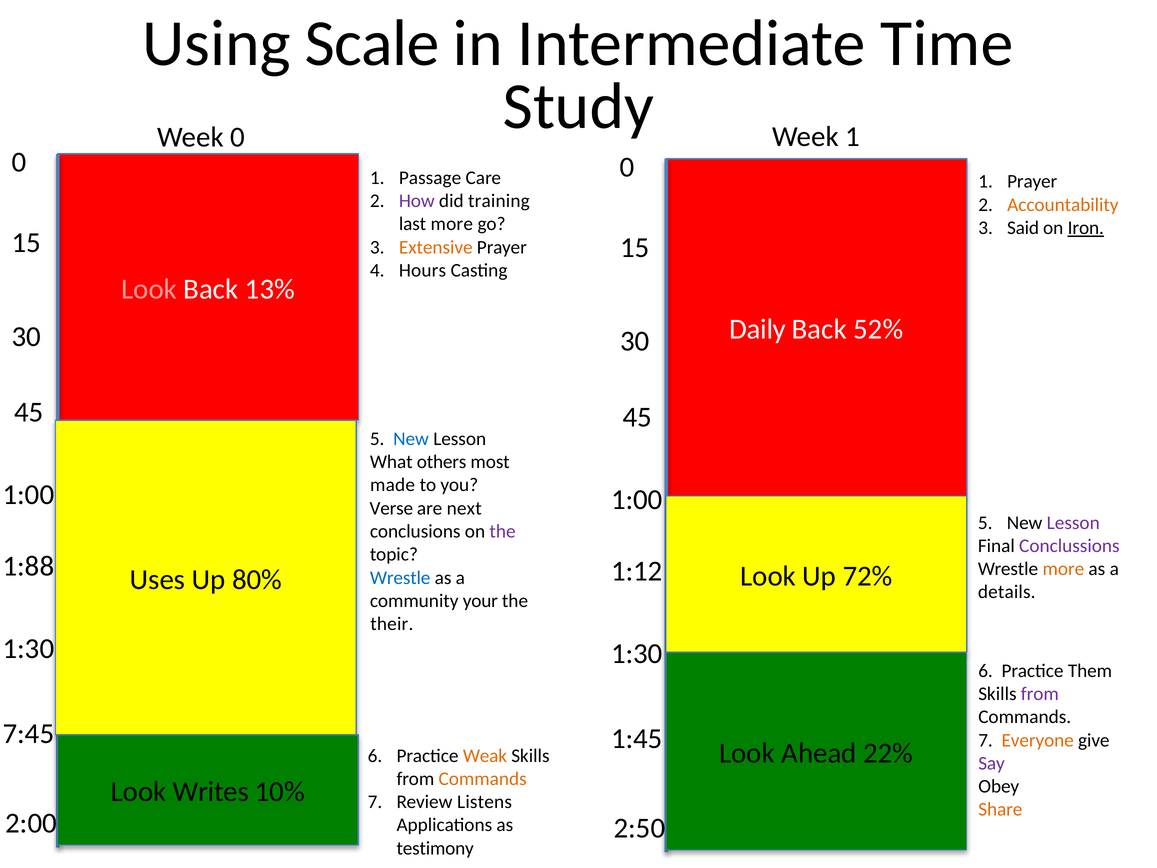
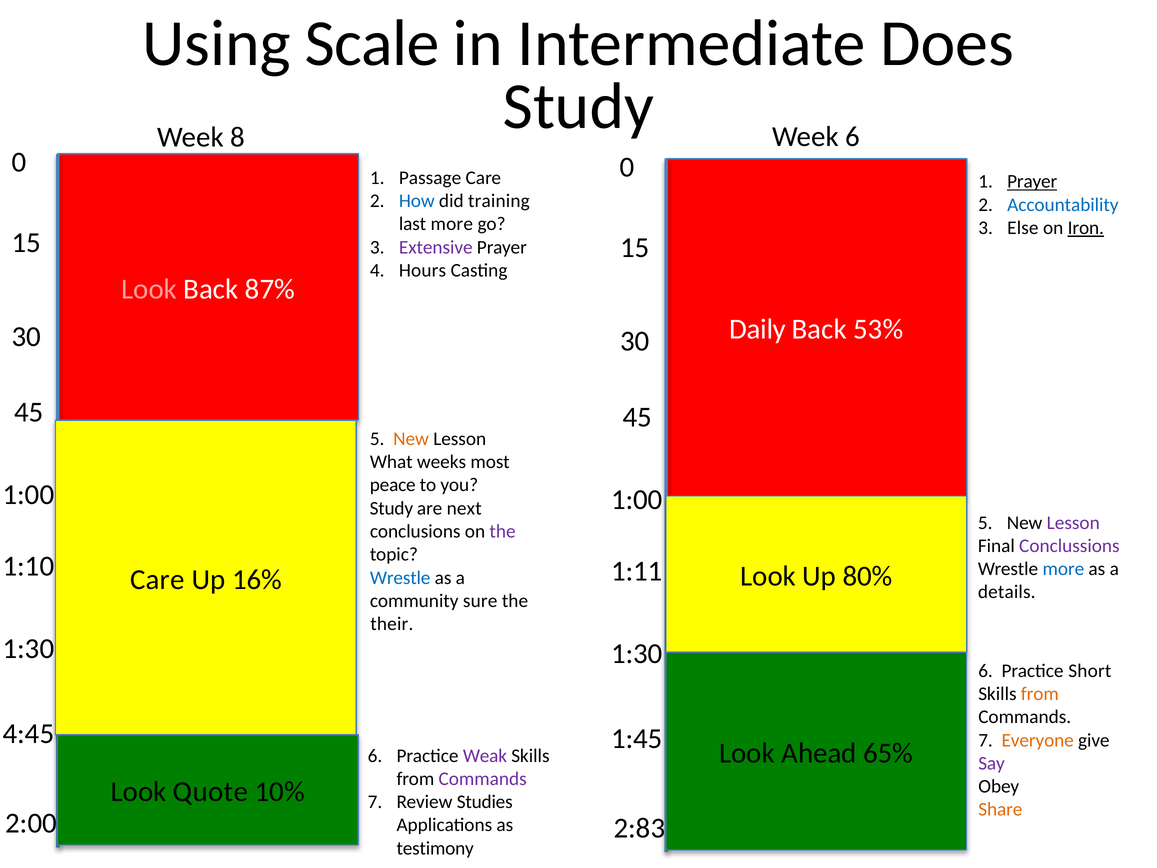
Time: Time -> Does
Week 0: 0 -> 8
Week 1: 1 -> 6
Prayer at (1032, 182) underline: none -> present
How colour: purple -> blue
Accountability colour: orange -> blue
Said: Said -> Else
Extensive colour: orange -> purple
13%: 13% -> 87%
52%: 52% -> 53%
New at (411, 439) colour: blue -> orange
others: others -> weeks
made: made -> peace
Verse at (391, 508): Verse -> Study
1:88: 1:88 -> 1:10
1:12: 1:12 -> 1:11
more at (1063, 569) colour: orange -> blue
72%: 72% -> 80%
Uses at (157, 579): Uses -> Care
80%: 80% -> 16%
your: your -> sure
Them: Them -> Short
from at (1040, 694) colour: purple -> orange
7:45: 7:45 -> 4:45
22%: 22% -> 65%
Weak colour: orange -> purple
Commands at (483, 779) colour: orange -> purple
Writes: Writes -> Quote
Listens: Listens -> Studies
2:50: 2:50 -> 2:83
